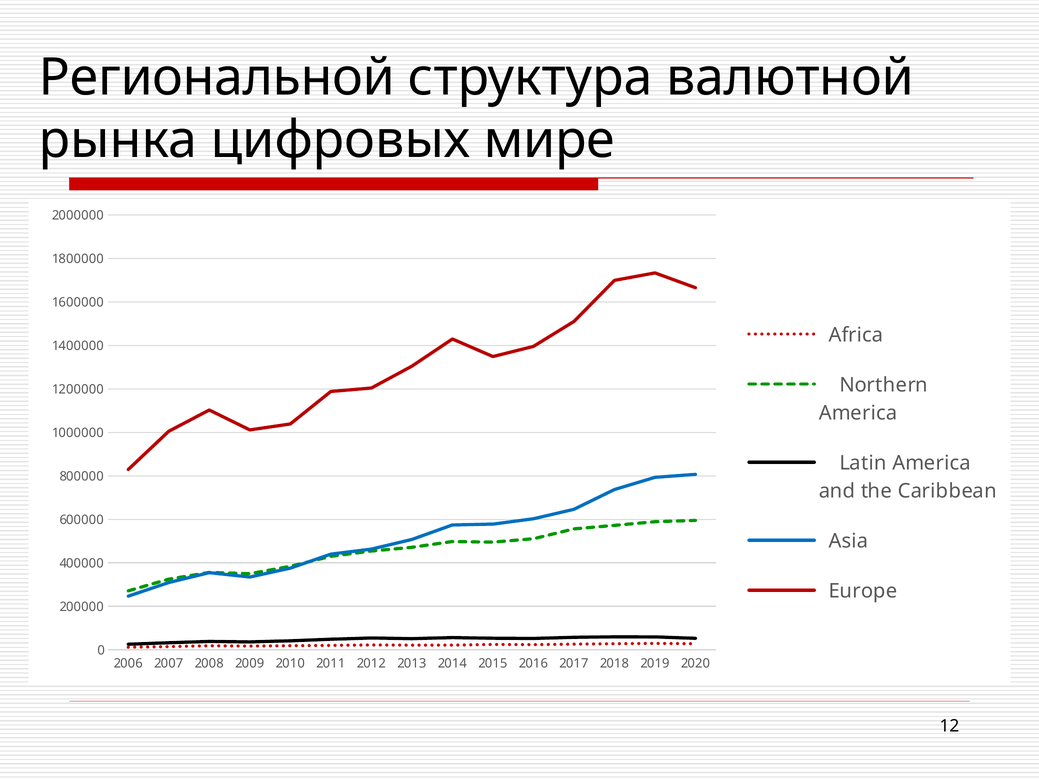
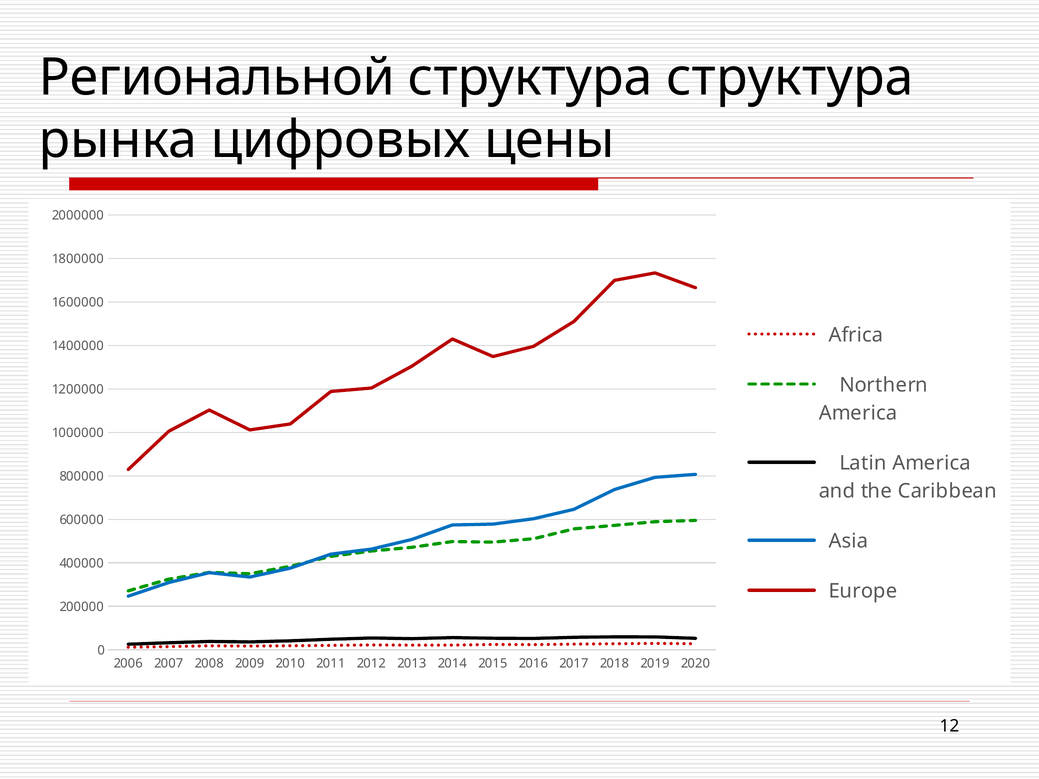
структура валютной: валютной -> структура
мире: мире -> цены
